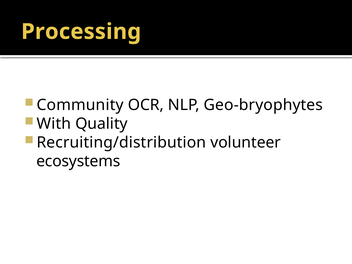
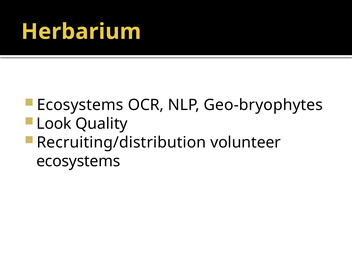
Processing: Processing -> Herbarium
Community at (80, 105): Community -> Ecosystems
With: With -> Look
